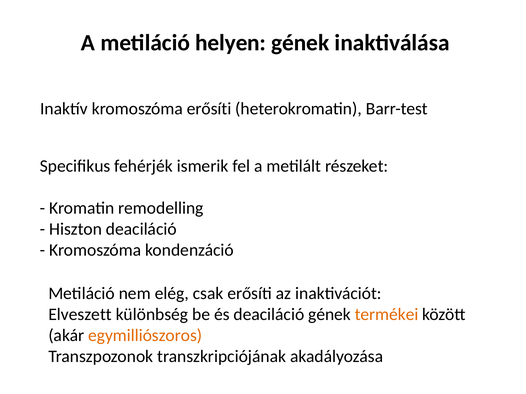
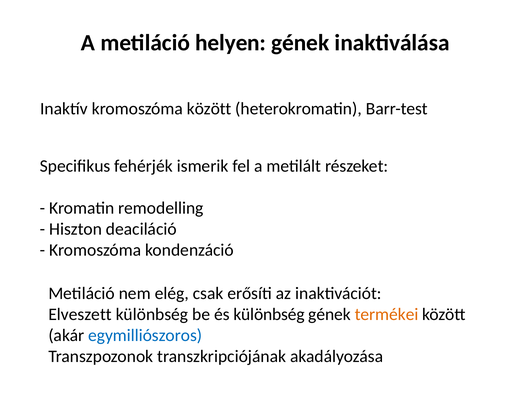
kromoszóma erősíti: erősíti -> között
és deaciláció: deaciláció -> különbség
egymilliószoros colour: orange -> blue
